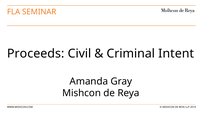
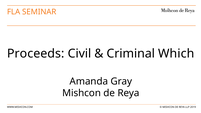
Intent: Intent -> Which
